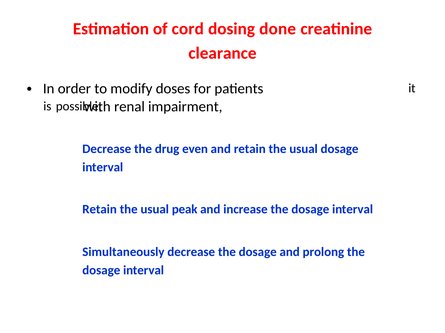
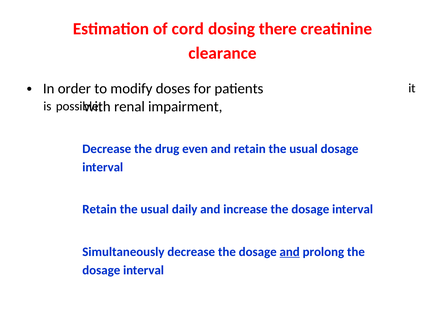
done: done -> there
peak: peak -> daily
and at (290, 252) underline: none -> present
